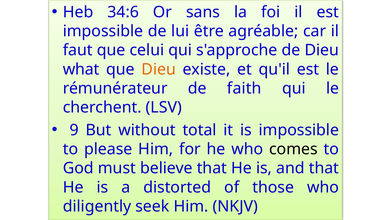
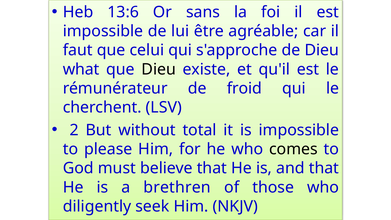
34:6: 34:6 -> 13:6
Dieu at (159, 69) colour: orange -> black
faith: faith -> froid
9: 9 -> 2
distorted: distorted -> brethren
